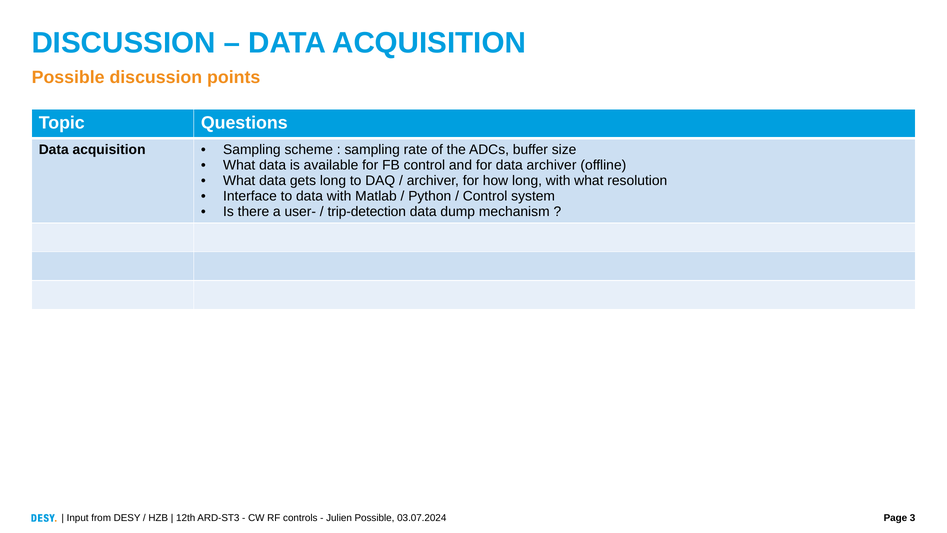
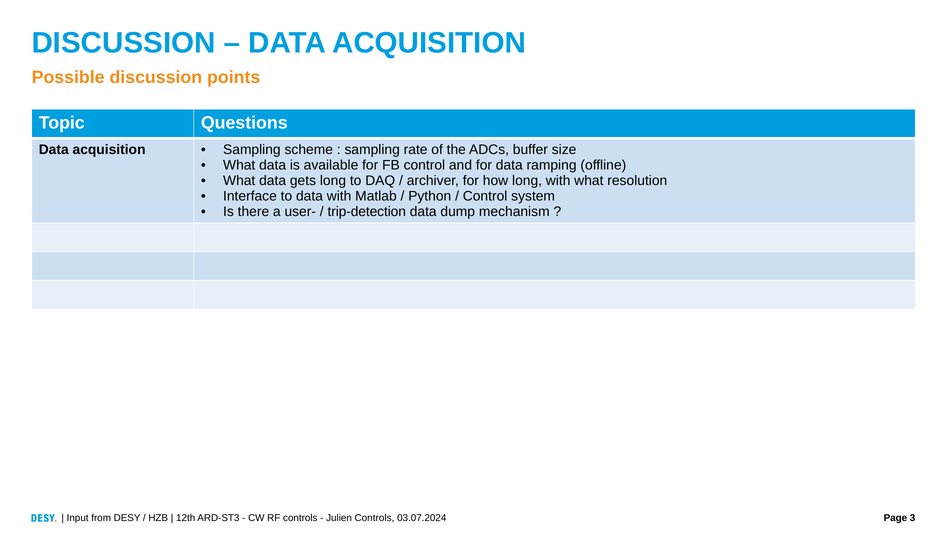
data archiver: archiver -> ramping
Julien Possible: Possible -> Controls
